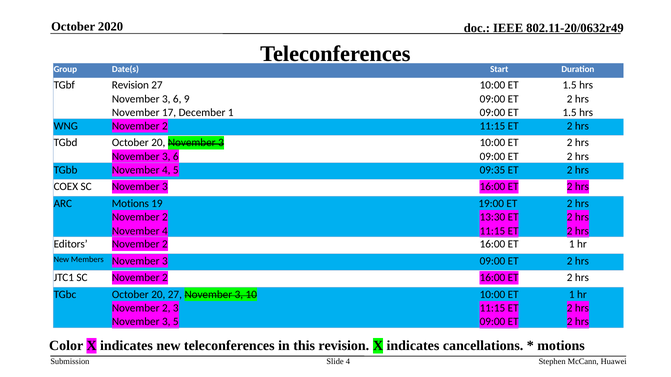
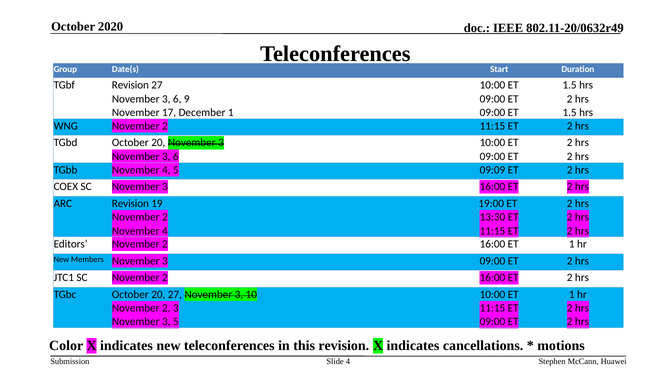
09:35: 09:35 -> 09:09
ARC Motions: Motions -> Revision
